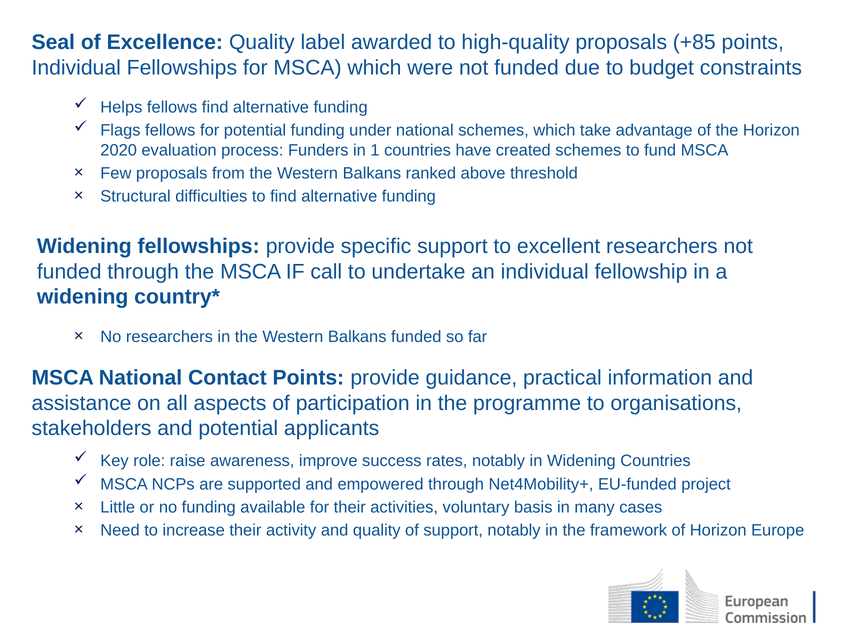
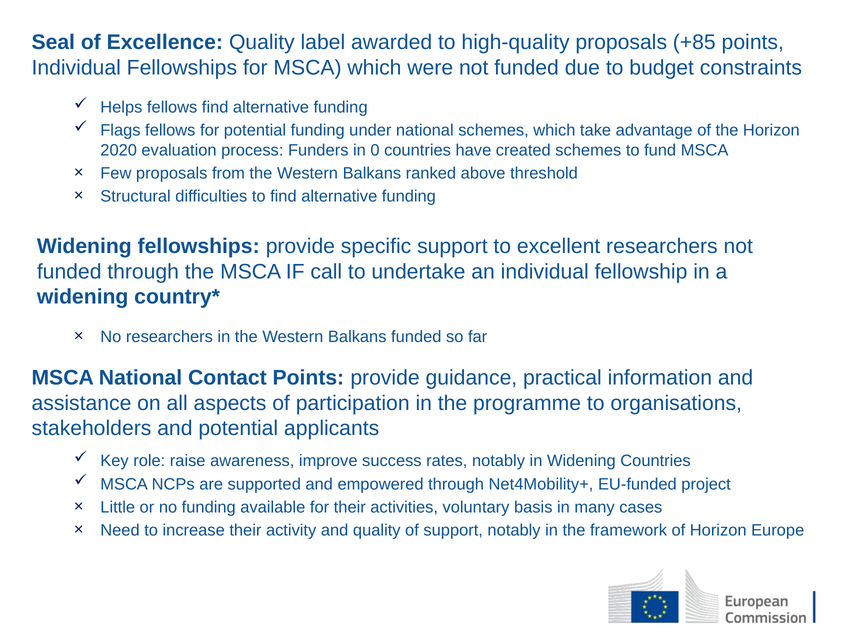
1: 1 -> 0
